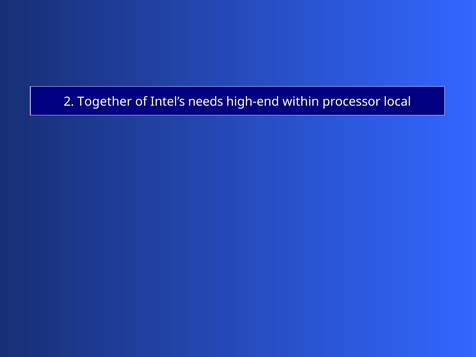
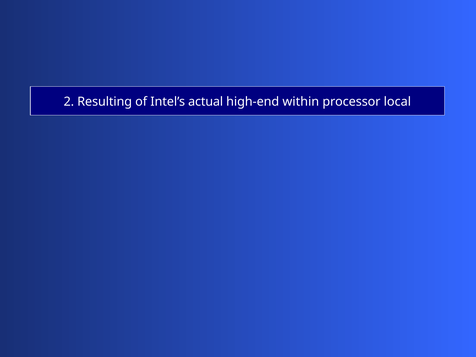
Together: Together -> Resulting
needs: needs -> actual
